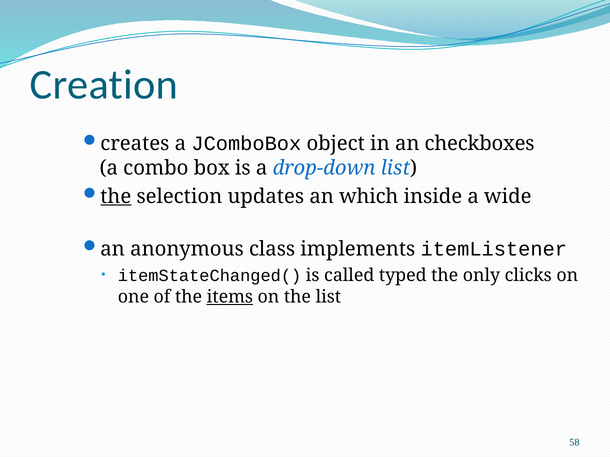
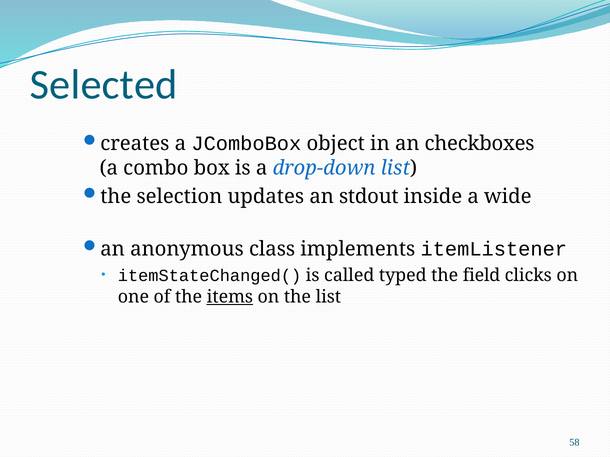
Creation: Creation -> Selected
the at (116, 197) underline: present -> none
which: which -> stdout
only: only -> field
